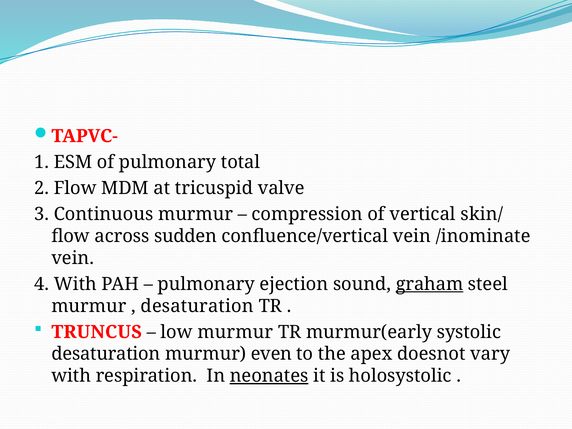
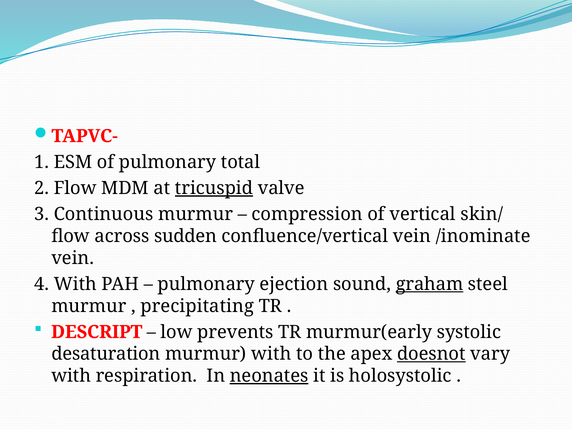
tricuspid underline: none -> present
desaturation at (197, 306): desaturation -> precipitating
TRUNCUS: TRUNCUS -> DESCRIPT
low murmur: murmur -> prevents
murmur even: even -> with
doesnot underline: none -> present
